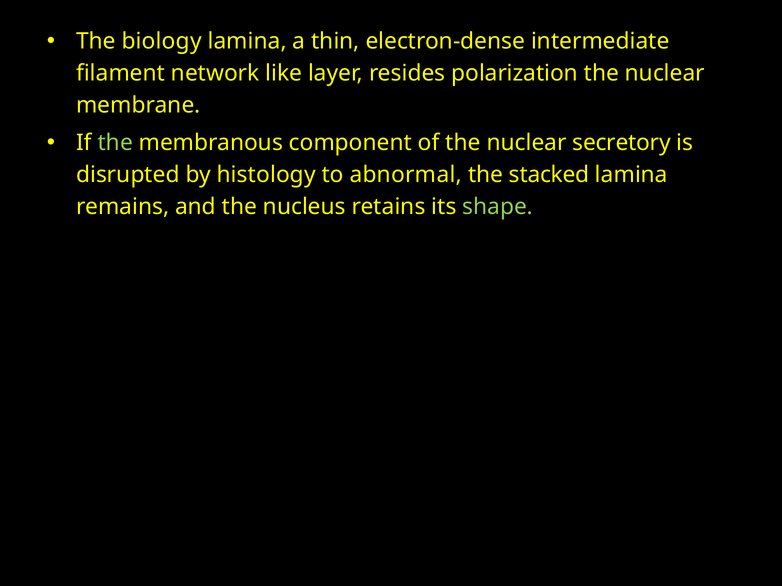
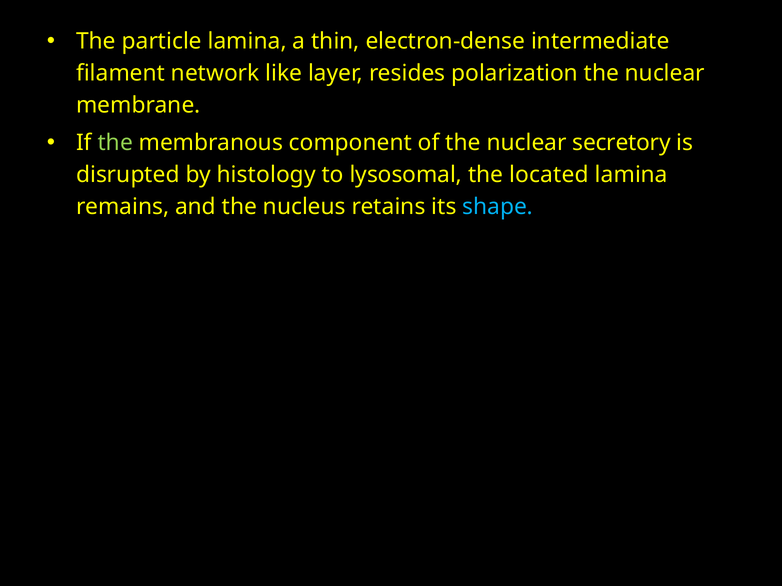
biology: biology -> particle
abnormal: abnormal -> lysosomal
stacked: stacked -> located
shape colour: light green -> light blue
